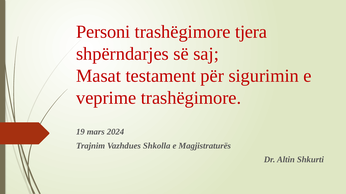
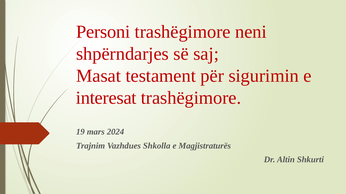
tjera: tjera -> neni
veprime: veprime -> interesat
